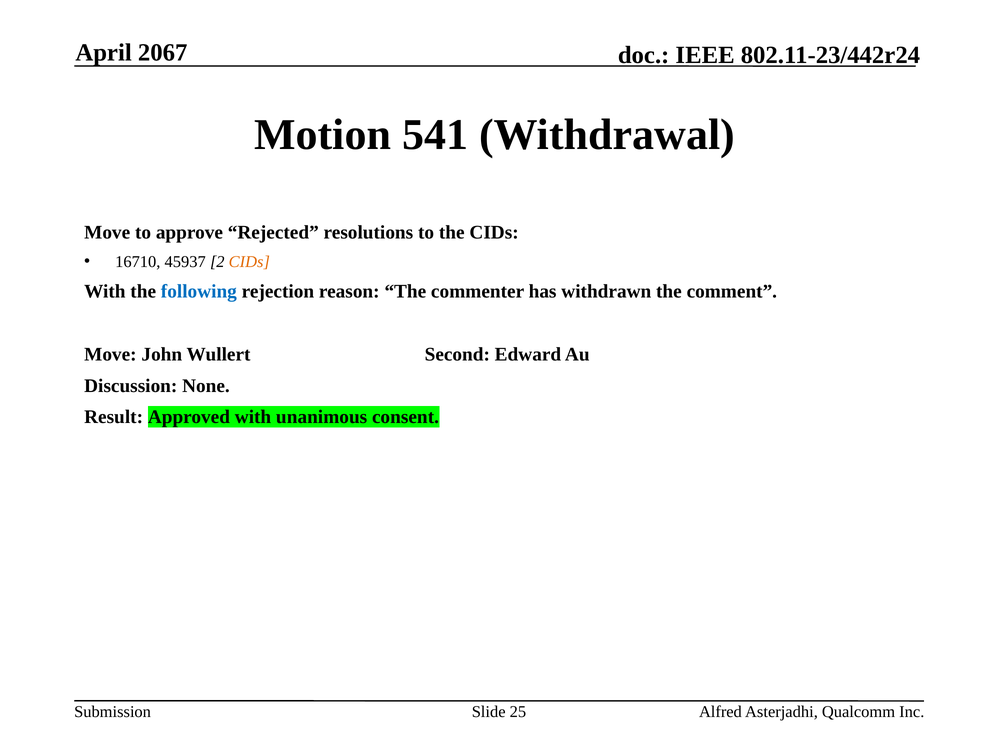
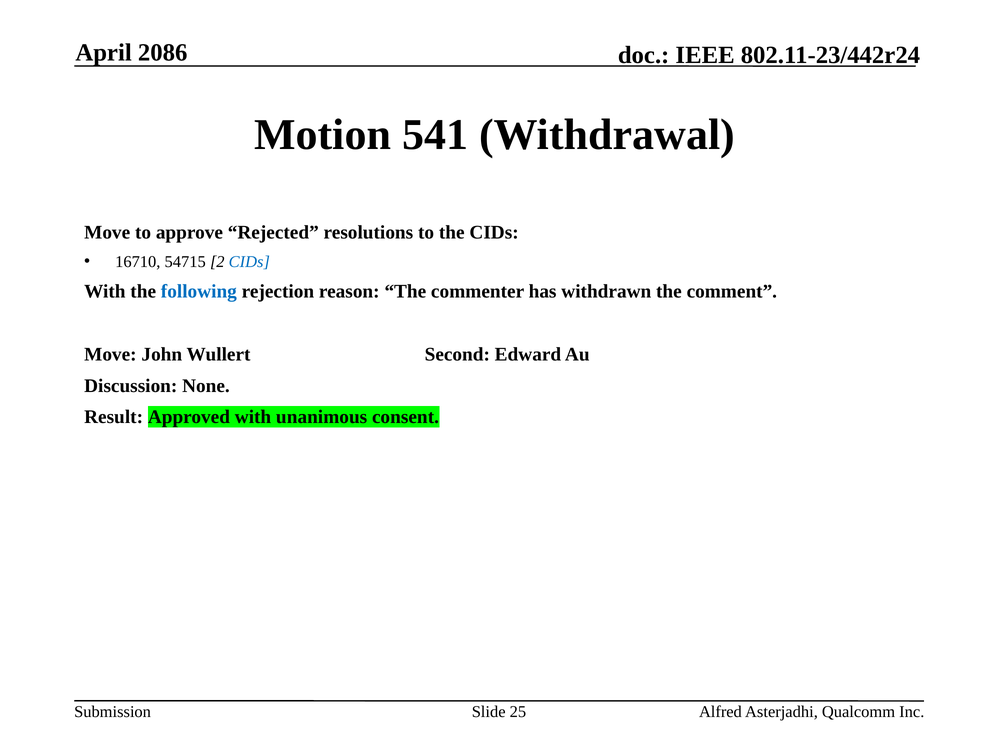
2067: 2067 -> 2086
45937: 45937 -> 54715
CIDs at (249, 262) colour: orange -> blue
